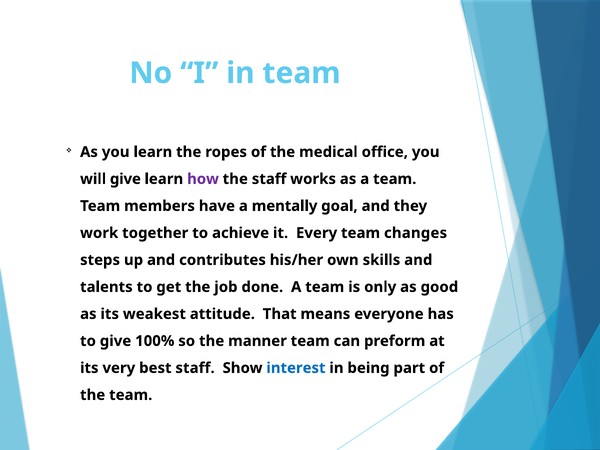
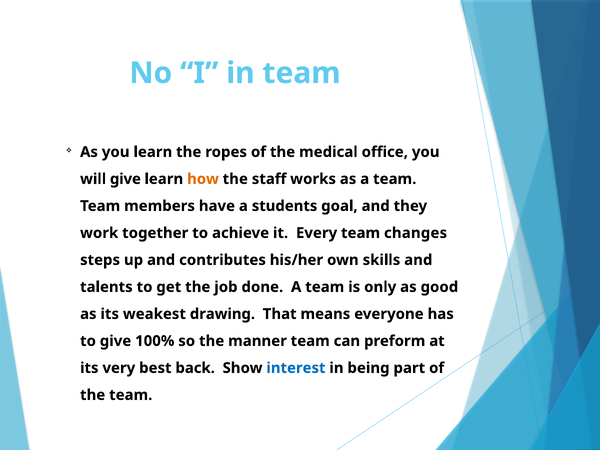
how colour: purple -> orange
mentally: mentally -> students
attitude: attitude -> drawing
best staff: staff -> back
